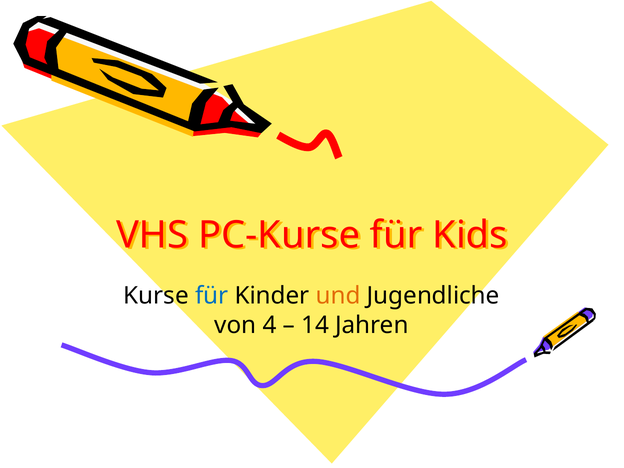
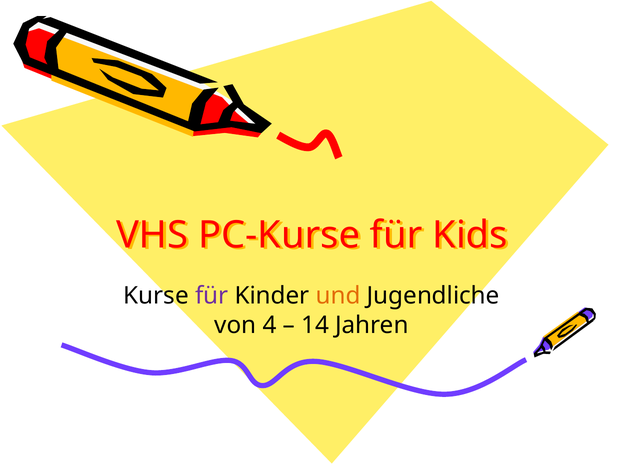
für at (212, 296) colour: blue -> purple
